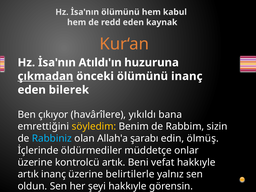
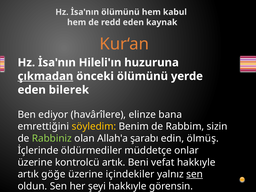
Atıldı'ın: Atıldı'ın -> Hileli'ın
ölümünü inanç: inanç -> yerde
çıkıyor: çıkıyor -> ediyor
yıkıldı: yıkıldı -> elinze
Rabbiniz colour: light blue -> light green
artık inanç: inanç -> göğe
belirtilerle: belirtilerle -> içindekiler
sen at (195, 174) underline: none -> present
